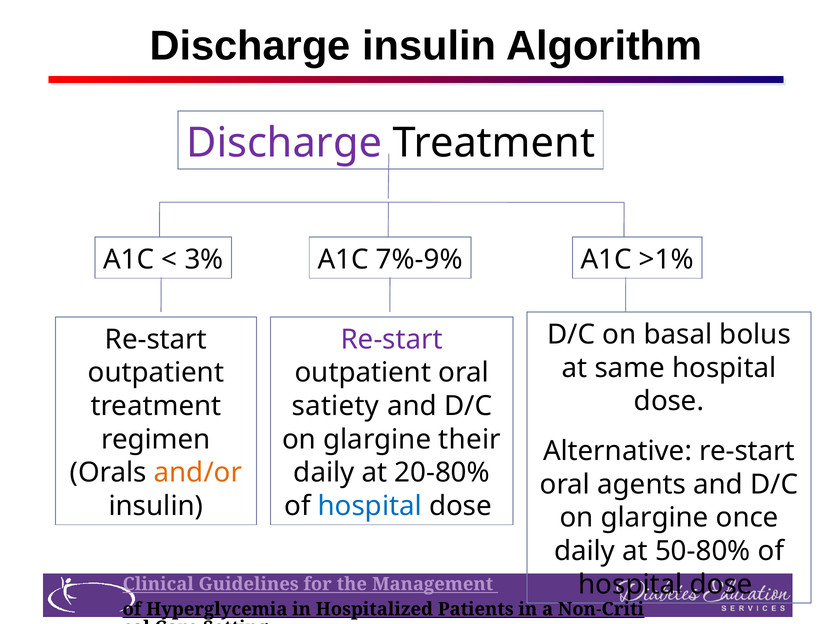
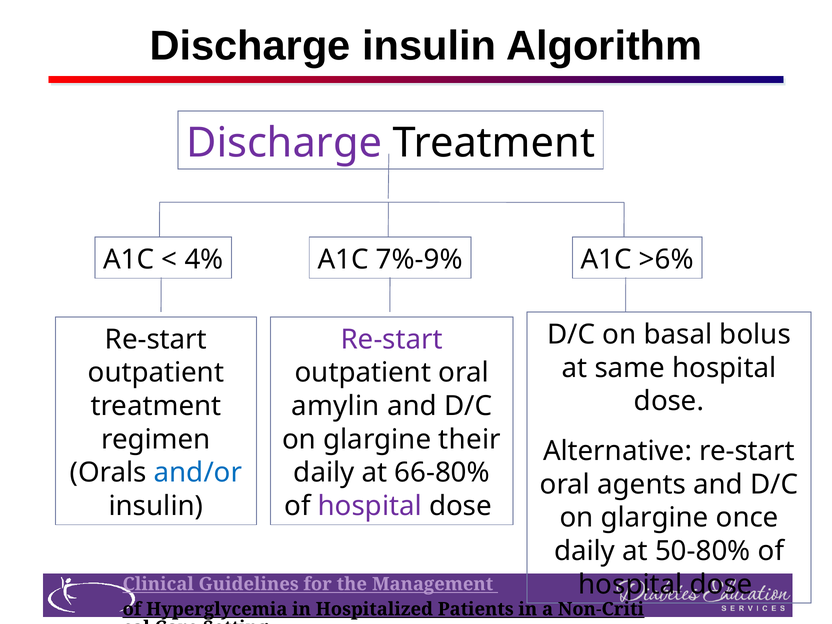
3%: 3% -> 4%
>1%: >1% -> >6%
satiety: satiety -> amylin
and/or colour: orange -> blue
20-80%: 20-80% -> 66-80%
hospital at (370, 506) colour: blue -> purple
